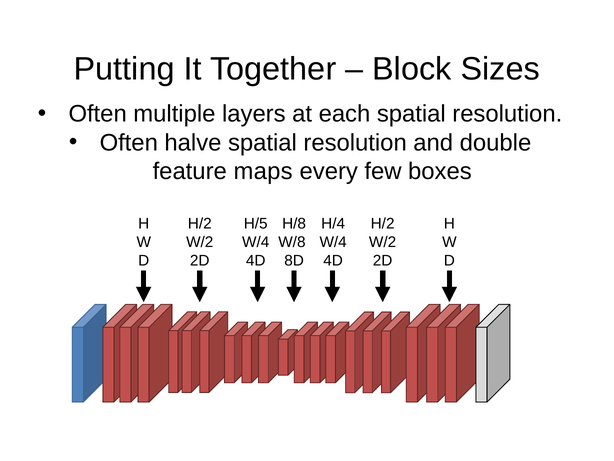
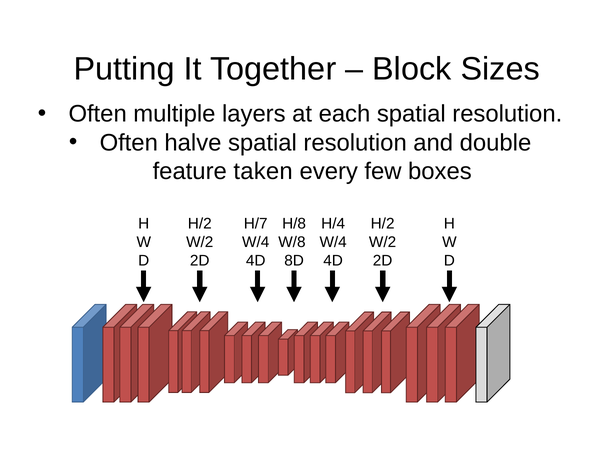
maps: maps -> taken
H/5: H/5 -> H/7
